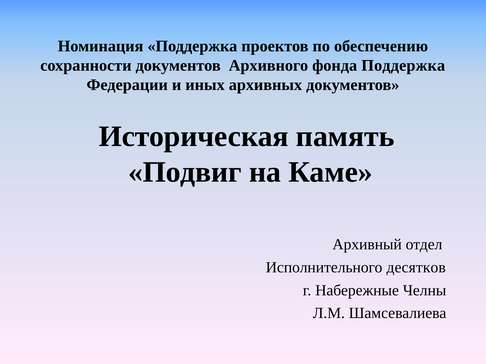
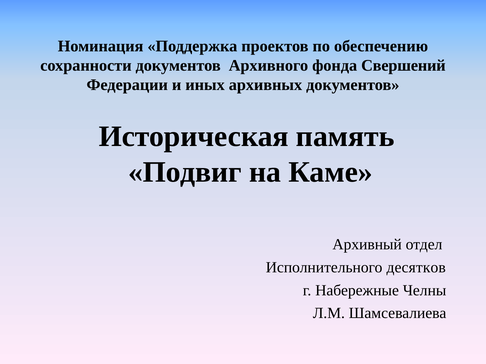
фонда Поддержка: Поддержка -> Свершений
